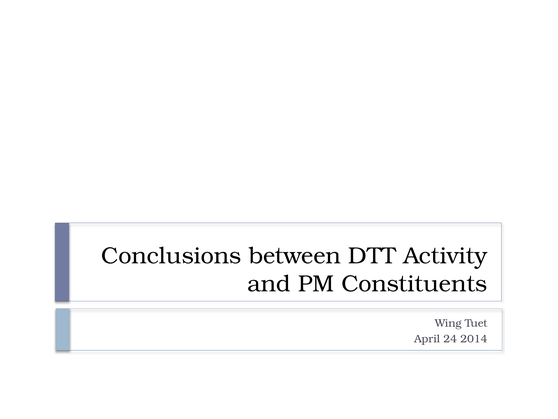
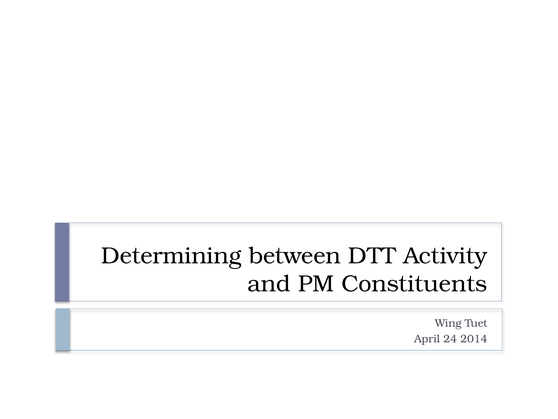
Conclusions: Conclusions -> Determining
